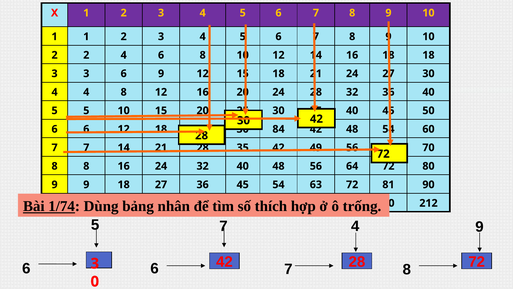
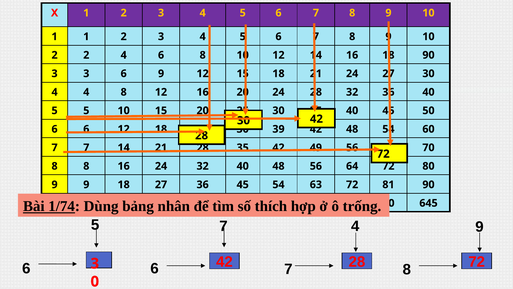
18 at (428, 55): 18 -> 90
84: 84 -> 39
212: 212 -> 645
